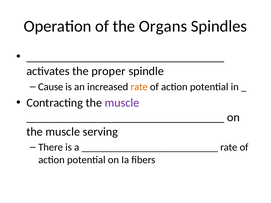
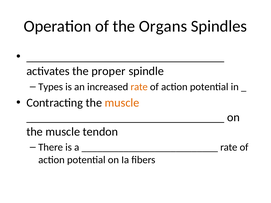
Cause: Cause -> Types
muscle at (122, 103) colour: purple -> orange
serving: serving -> tendon
